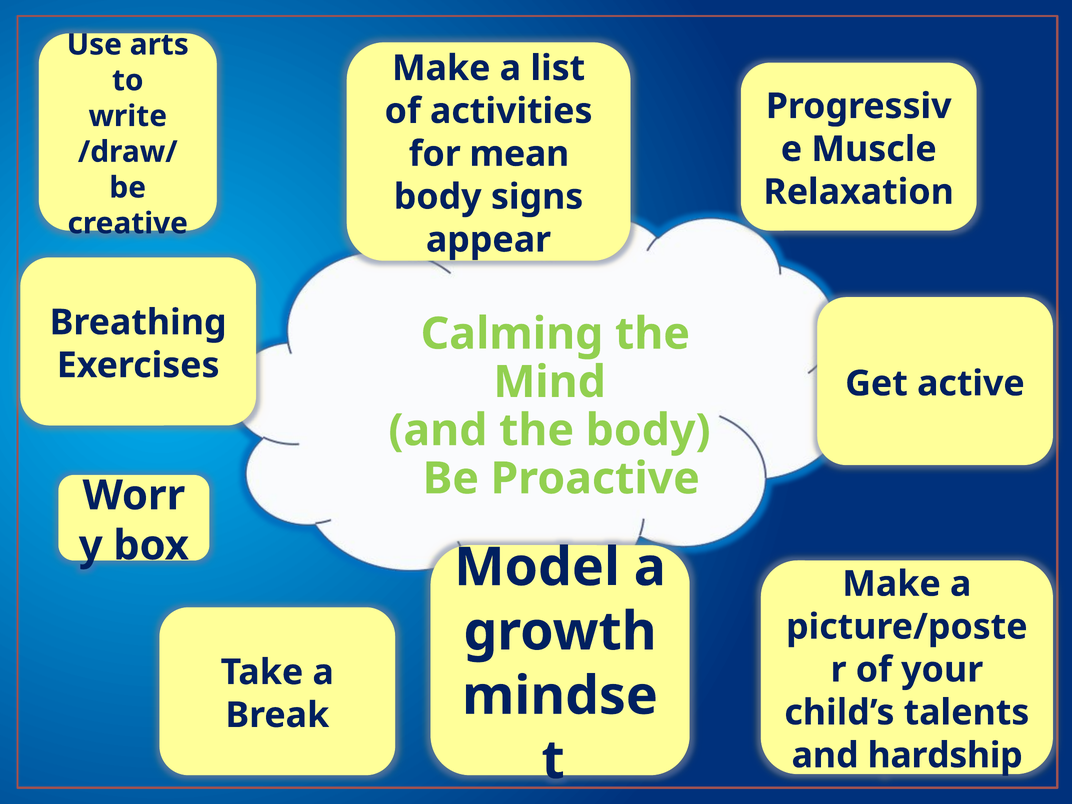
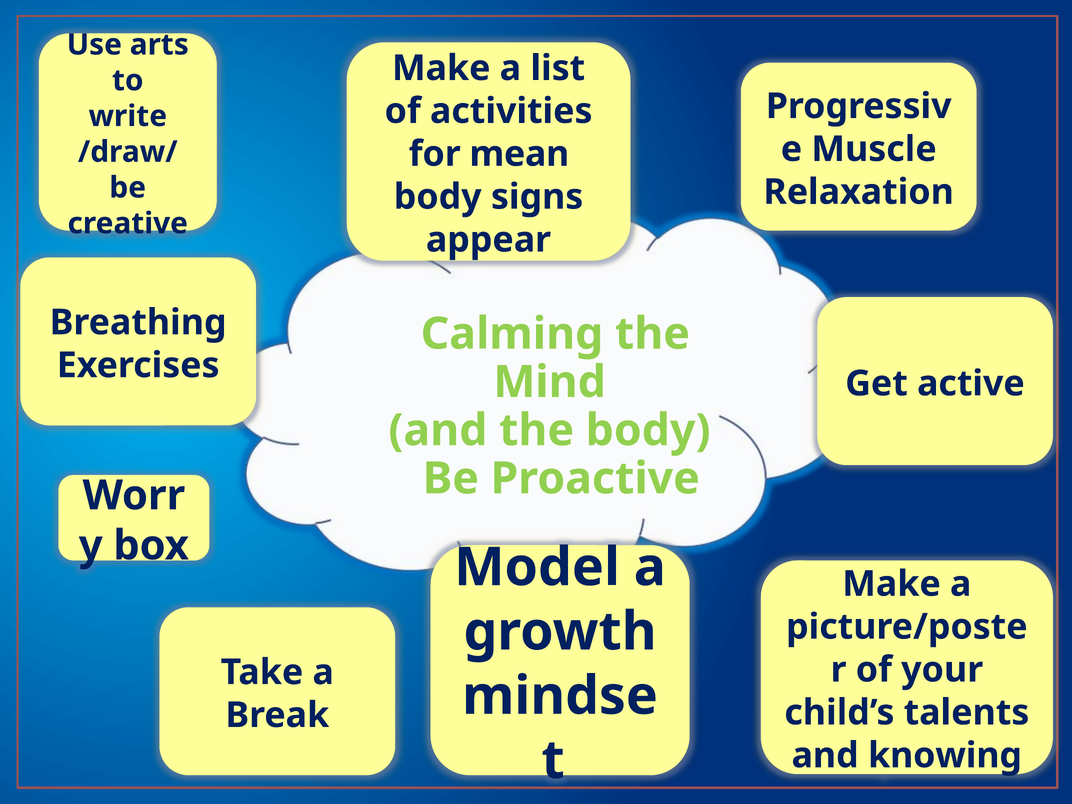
hardship: hardship -> knowing
